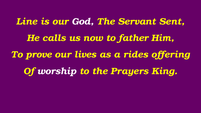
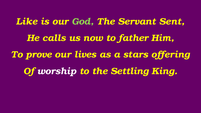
Line: Line -> Like
God colour: white -> light green
rides: rides -> stars
Prayers: Prayers -> Settling
